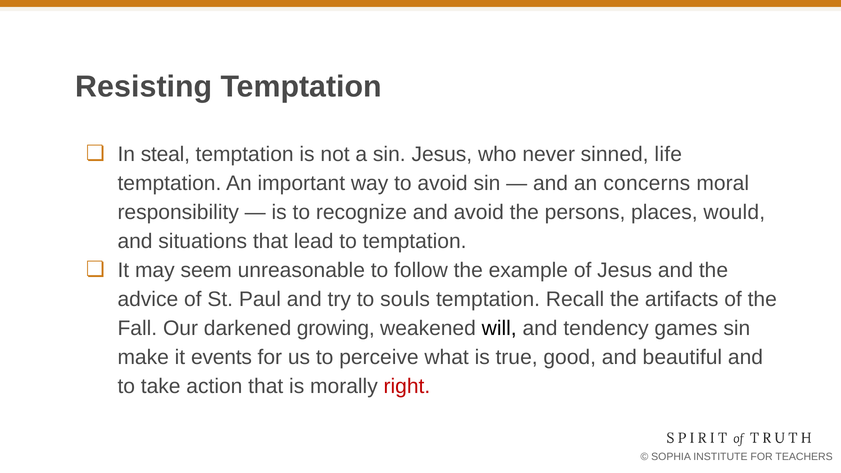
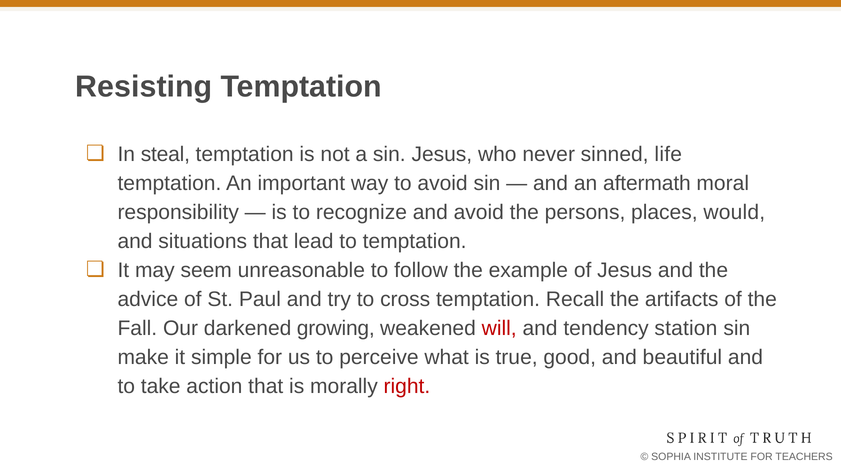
concerns: concerns -> aftermath
souls: souls -> cross
will colour: black -> red
games: games -> station
events: events -> simple
